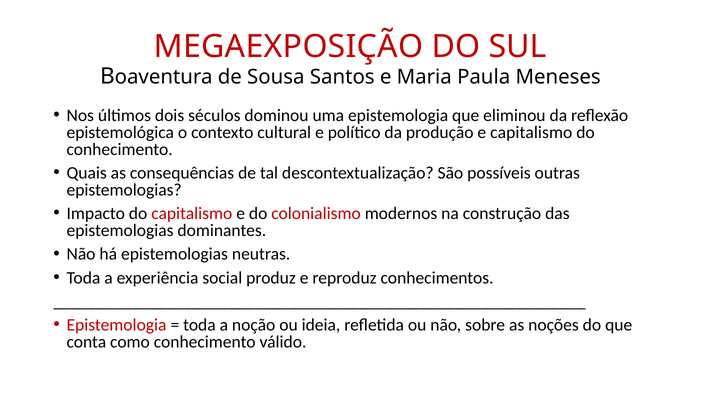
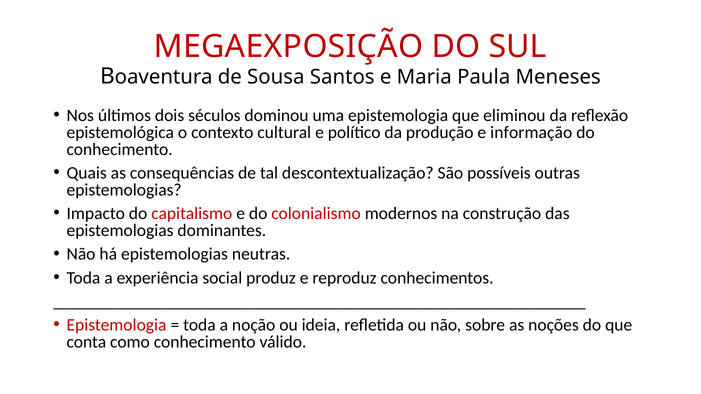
e capitalismo: capitalismo -> informação
